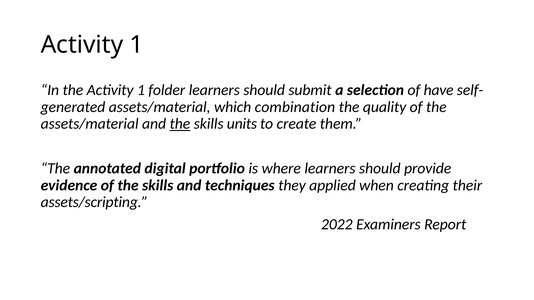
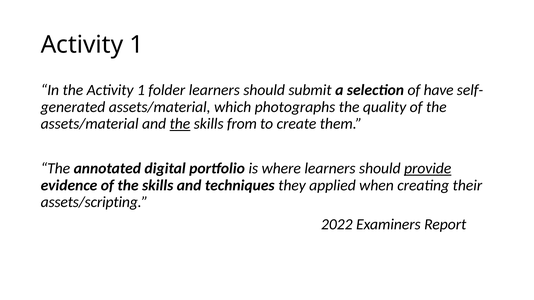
combination: combination -> photographs
units: units -> from
provide underline: none -> present
